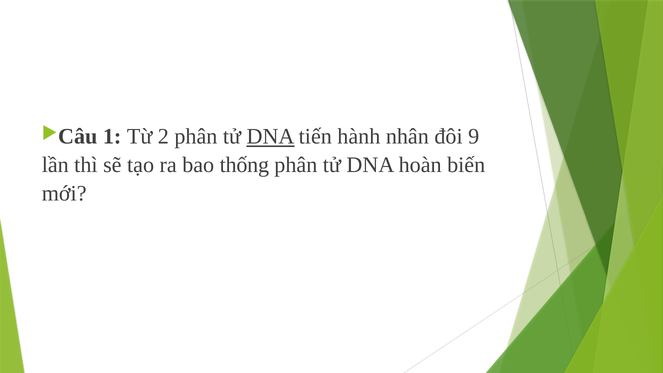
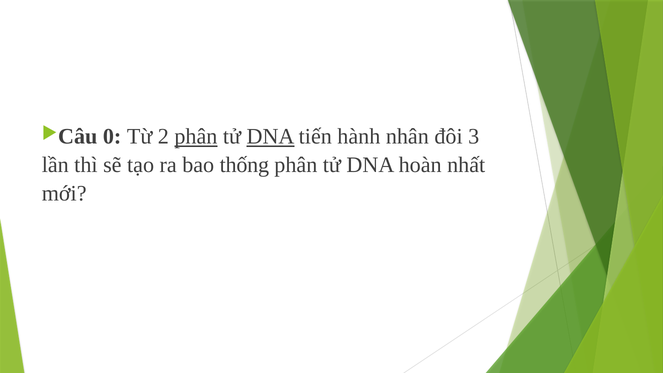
1: 1 -> 0
phân at (196, 137) underline: none -> present
9: 9 -> 3
biến: biến -> nhất
